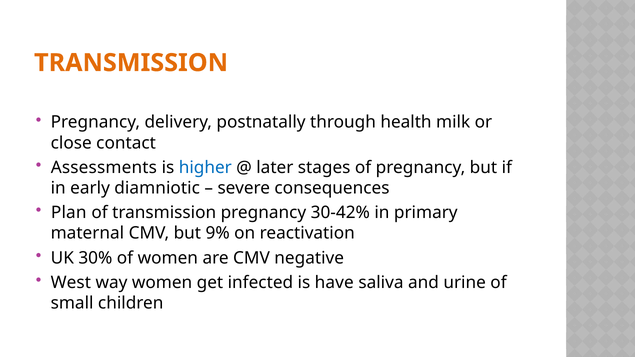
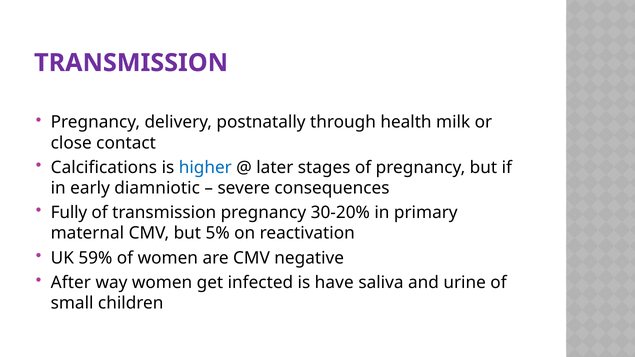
TRANSMISSION at (131, 63) colour: orange -> purple
Assessments: Assessments -> Calcifications
Plan: Plan -> Fully
30-42%: 30-42% -> 30-20%
9%: 9% -> 5%
30%: 30% -> 59%
West: West -> After
